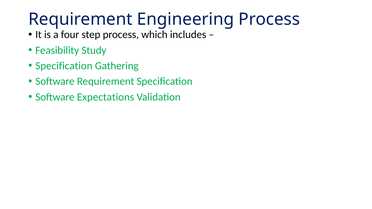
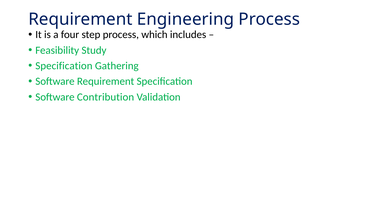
Expectations: Expectations -> Contribution
